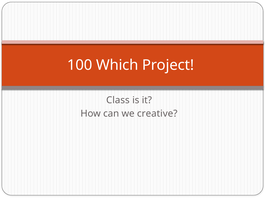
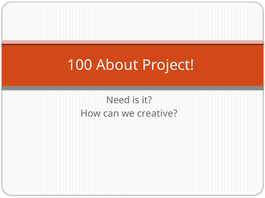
Which: Which -> About
Class: Class -> Need
